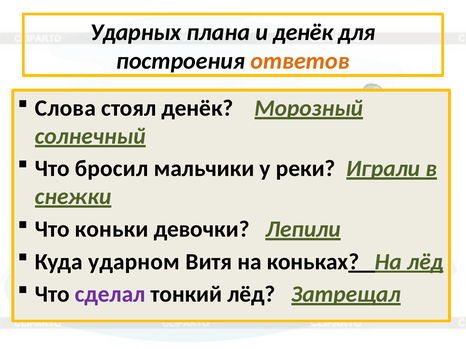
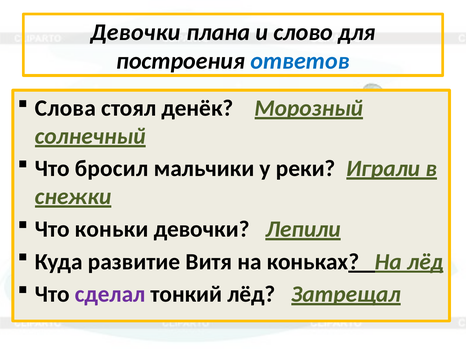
Ударных at (136, 32): Ударных -> Девочки
и денёк: денёк -> слово
ответов colour: orange -> blue
ударном: ударном -> развитие
